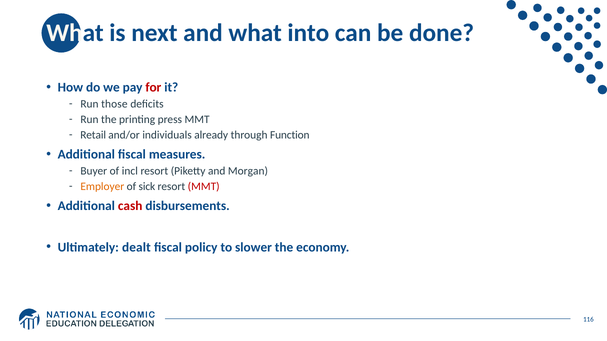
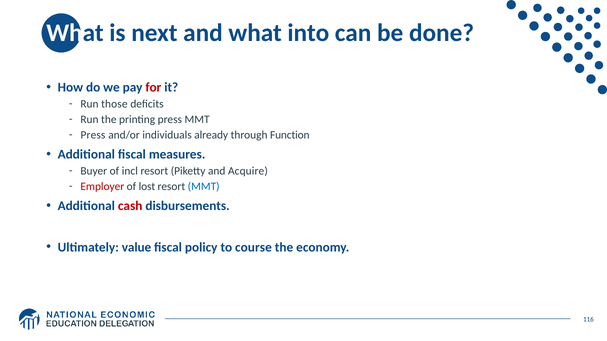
Retail at (93, 135): Retail -> Press
Morgan: Morgan -> Acquire
Employer colour: orange -> red
sick: sick -> lost
MMT at (204, 186) colour: red -> blue
dealt: dealt -> value
slower: slower -> course
